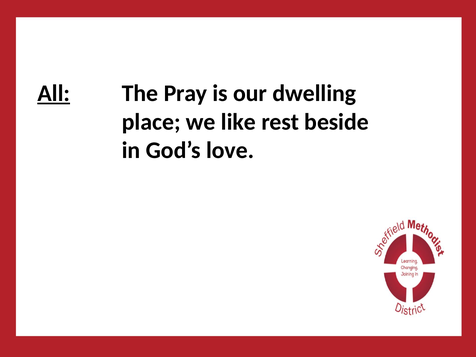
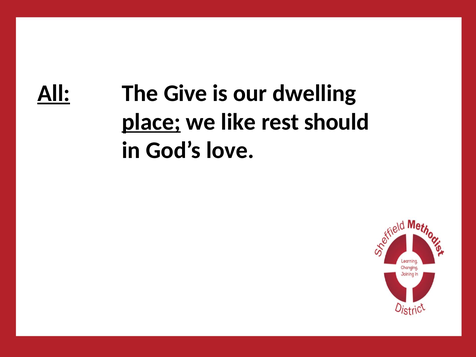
Pray: Pray -> Give
place underline: none -> present
beside: beside -> should
